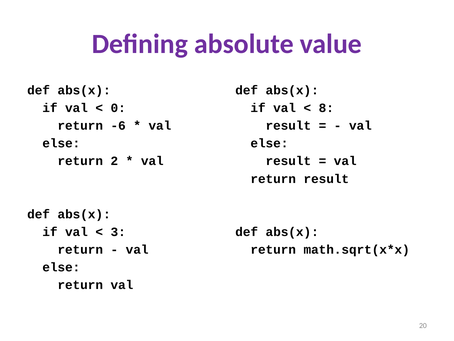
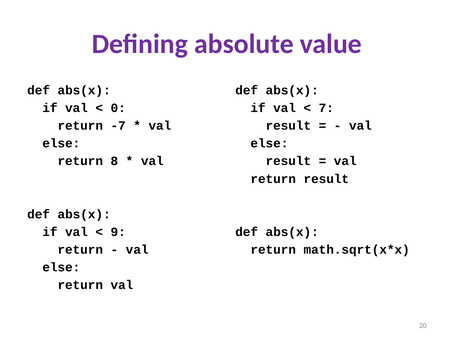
8: 8 -> 7
-6: -6 -> -7
2: 2 -> 8
3: 3 -> 9
